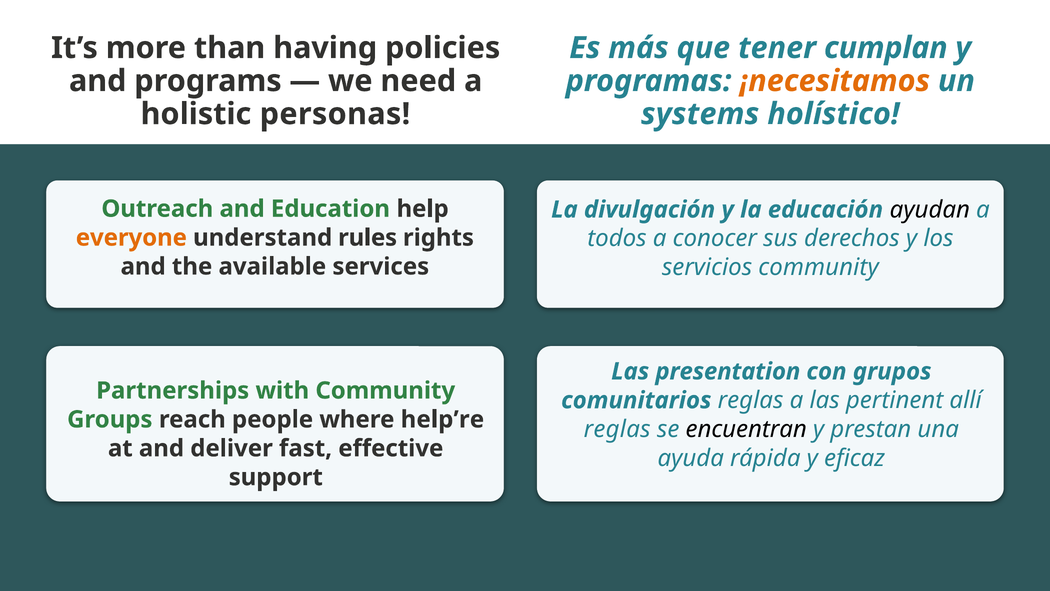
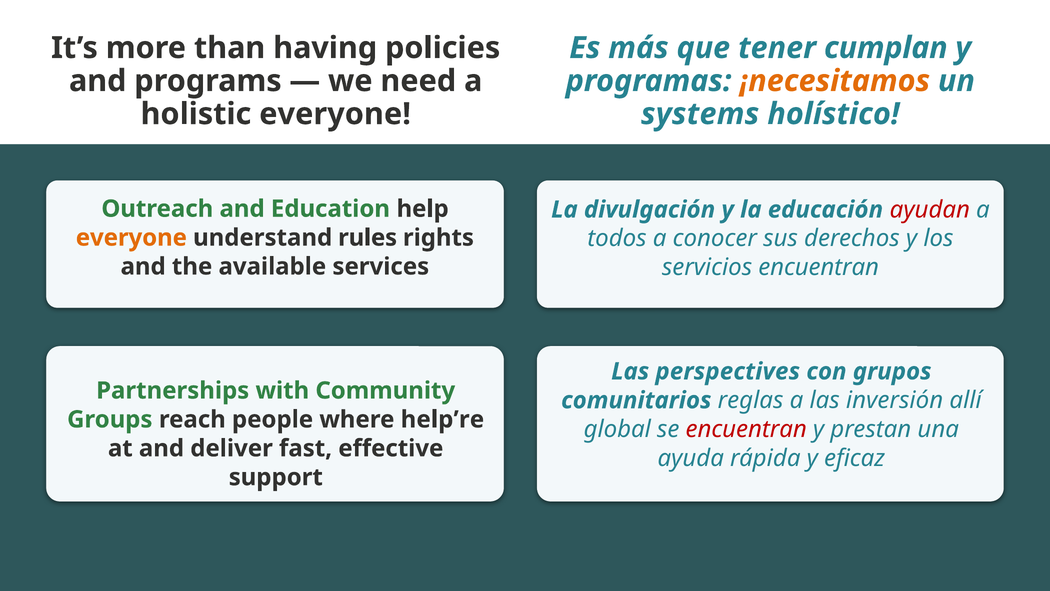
holistic personas: personas -> everyone
ayudan colour: black -> red
servicios community: community -> encuentran
presentation: presentation -> perspectives
pertinent: pertinent -> inversión
reglas at (617, 429): reglas -> global
encuentran at (746, 429) colour: black -> red
